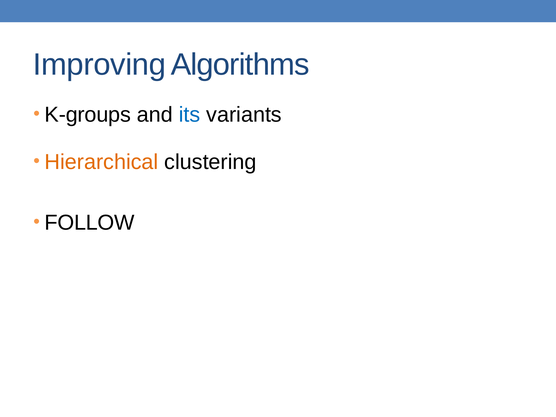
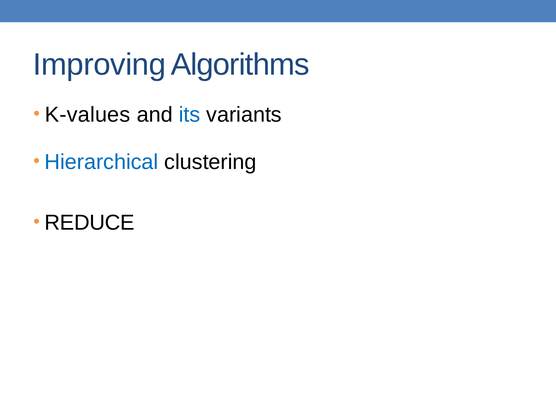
K-groups: K-groups -> K-values
Hierarchical colour: orange -> blue
FOLLOW: FOLLOW -> REDUCE
